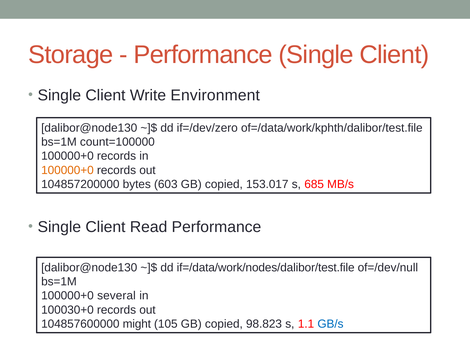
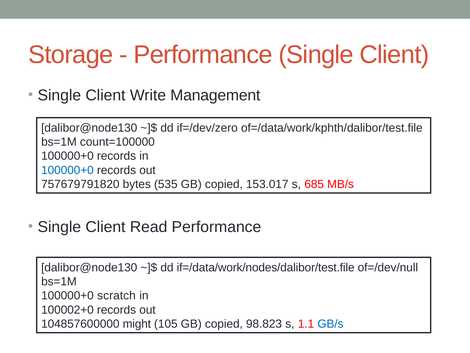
Environment: Environment -> Management
100000+0 at (67, 170) colour: orange -> blue
104857200000: 104857200000 -> 757679791820
603: 603 -> 535
several: several -> scratch
100030+0: 100030+0 -> 100002+0
